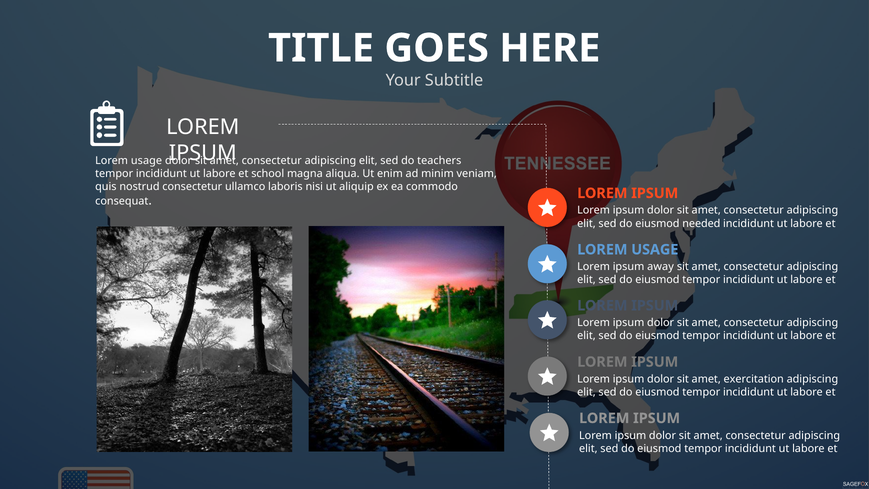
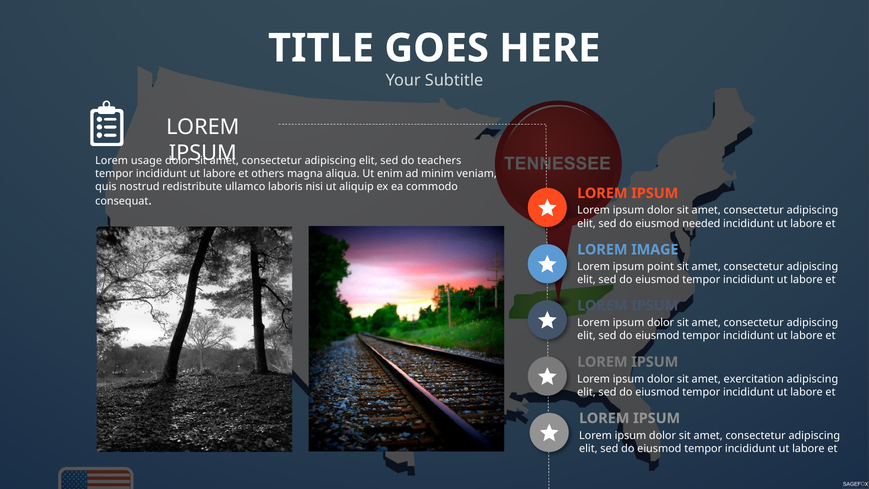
school: school -> others
nostrud consectetur: consectetur -> redistribute
USAGE at (655, 250): USAGE -> IMAGE
away: away -> point
